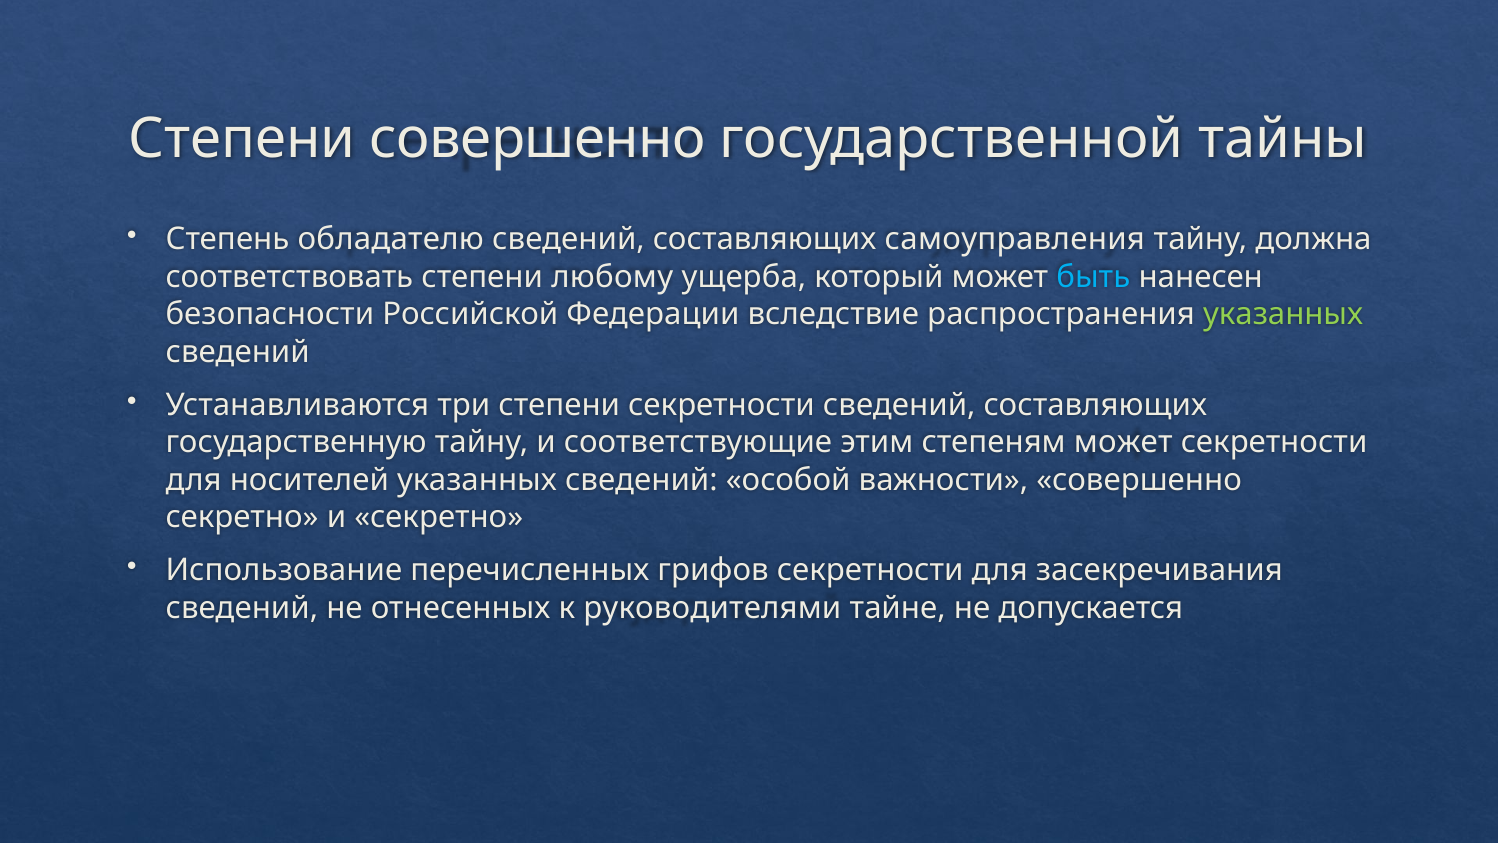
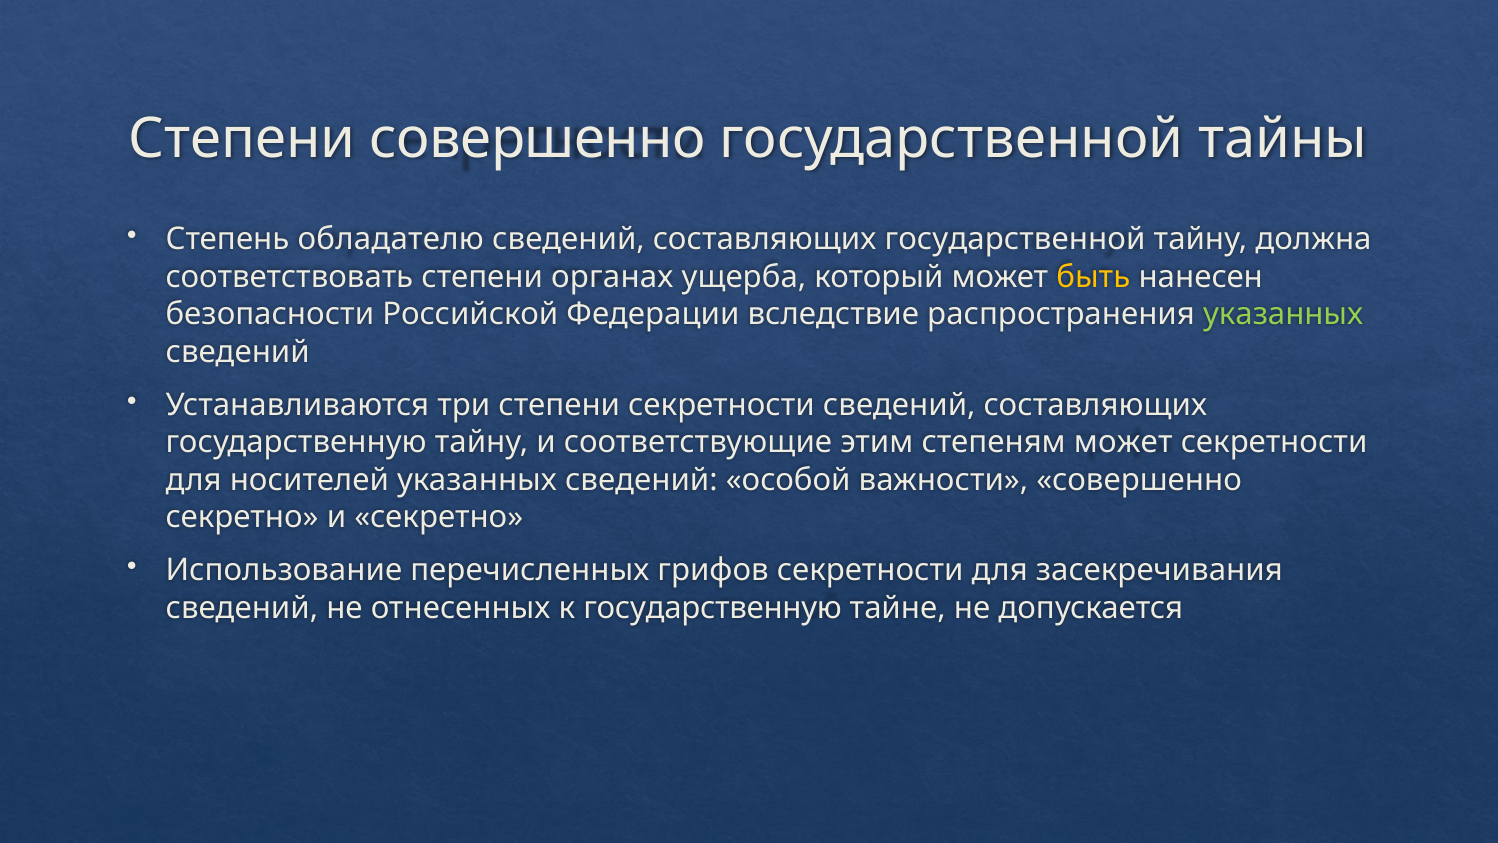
составляющих самоуправления: самоуправления -> государственной
любому: любому -> органах
быть colour: light blue -> yellow
к руководителями: руководителями -> государственную
